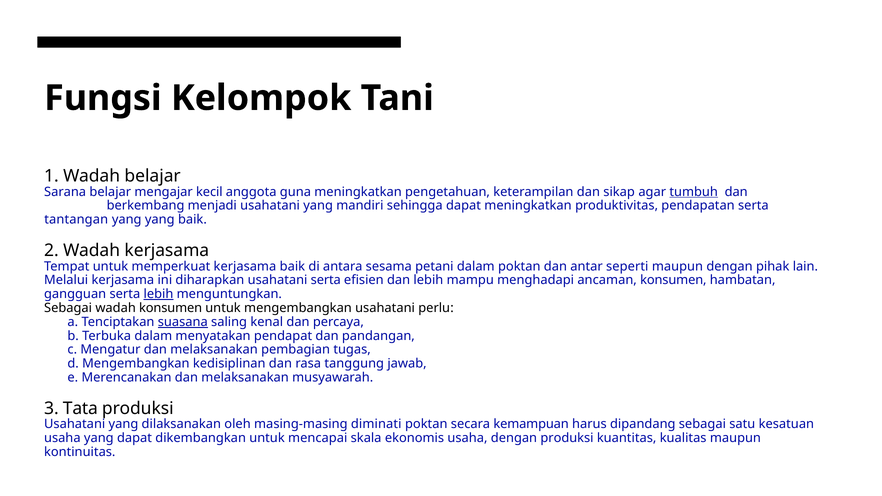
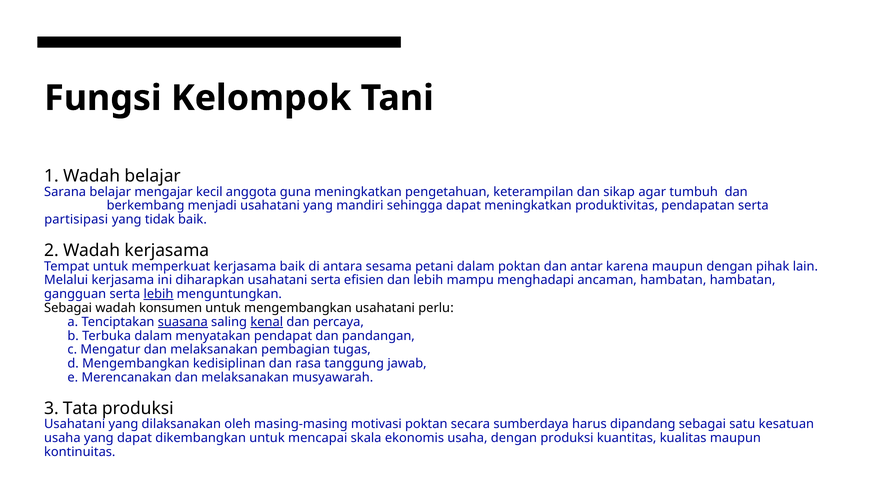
tumbuh underline: present -> none
tantangan: tantangan -> partisipasi
yang yang: yang -> tidak
seperti: seperti -> karena
ancaman konsumen: konsumen -> hambatan
kenal underline: none -> present
diminati: diminati -> motivasi
kemampuan: kemampuan -> sumberdaya
